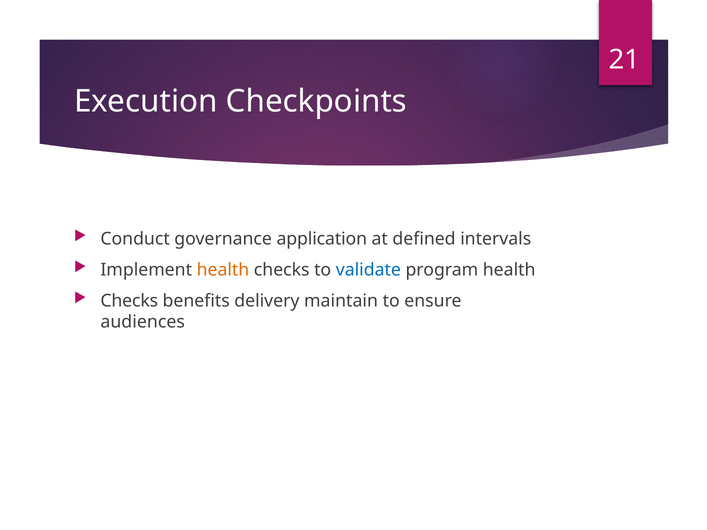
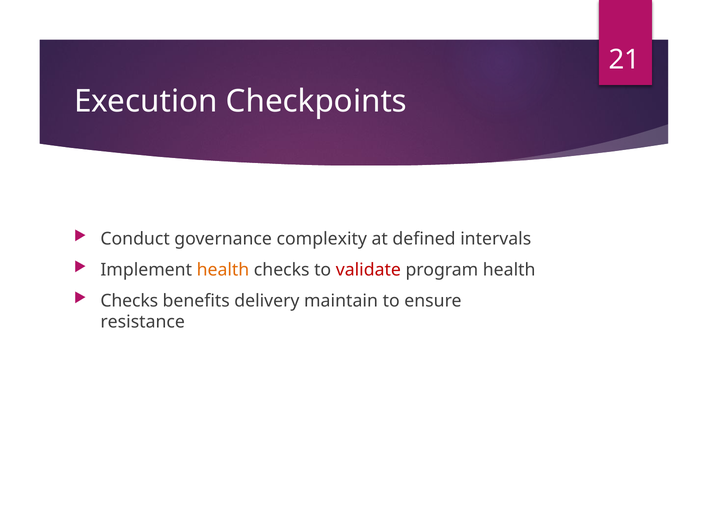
application: application -> complexity
validate colour: blue -> red
audiences: audiences -> resistance
